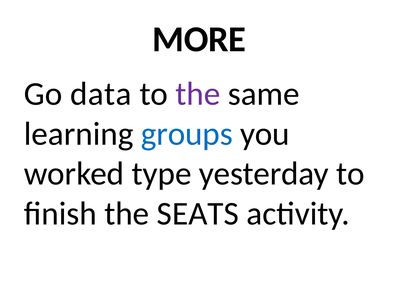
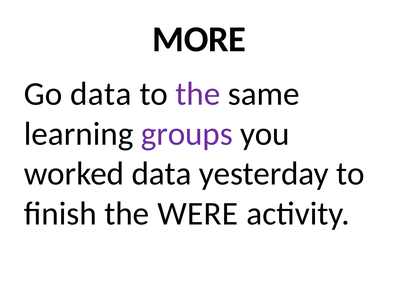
groups colour: blue -> purple
worked type: type -> data
SEATS: SEATS -> WERE
